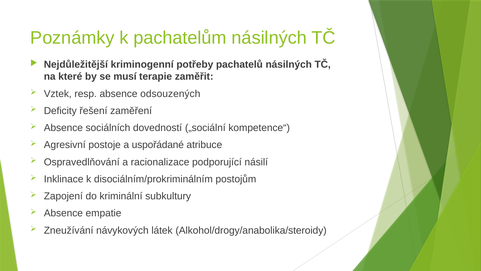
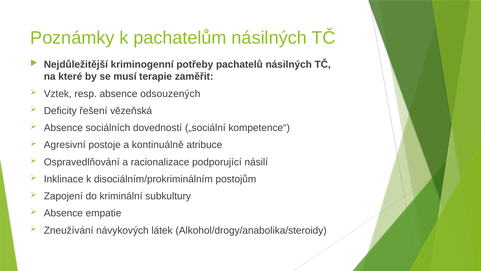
zaměření: zaměření -> vězeňská
uspořádané: uspořádané -> kontinuálně
